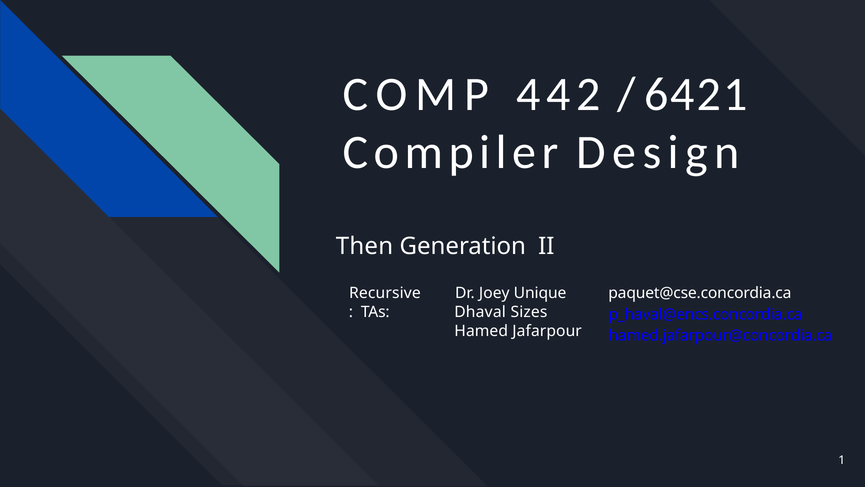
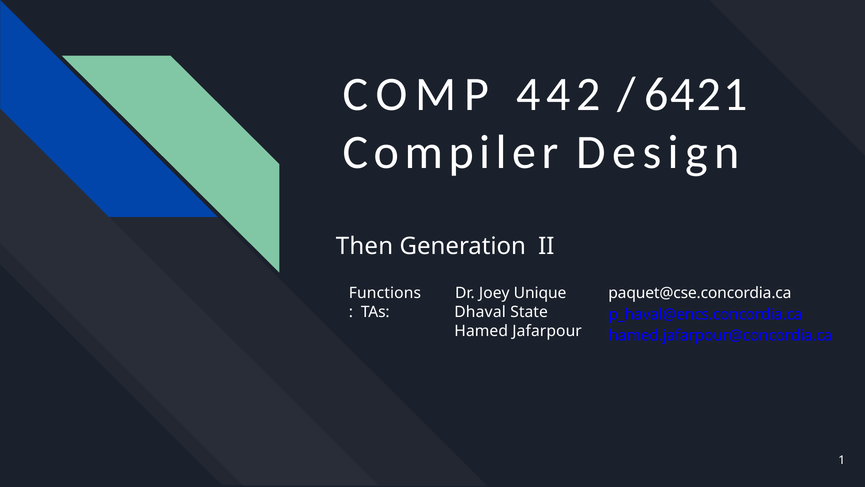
Recursive: Recursive -> Functions
Sizes: Sizes -> State
